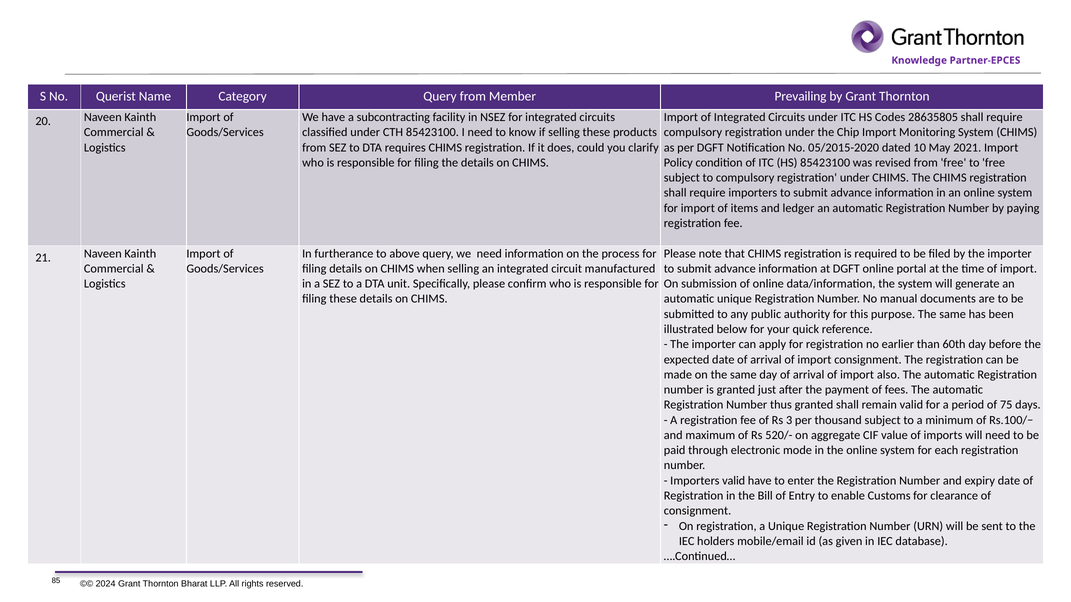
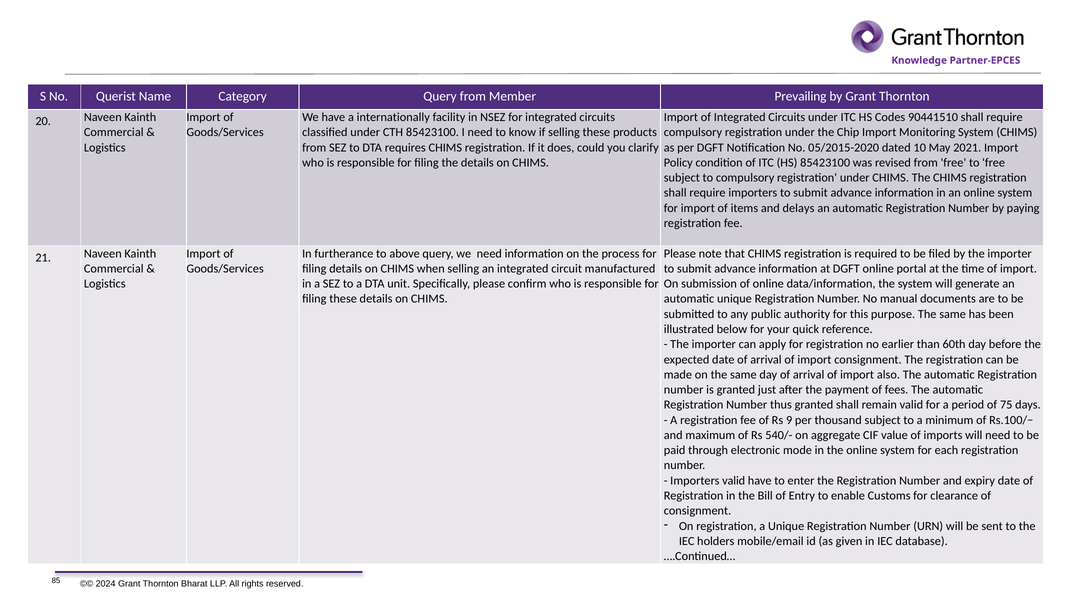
subcontracting: subcontracting -> internationally
28635805: 28635805 -> 90441510
ledger: ledger -> delays
3: 3 -> 9
520/-: 520/- -> 540/-
